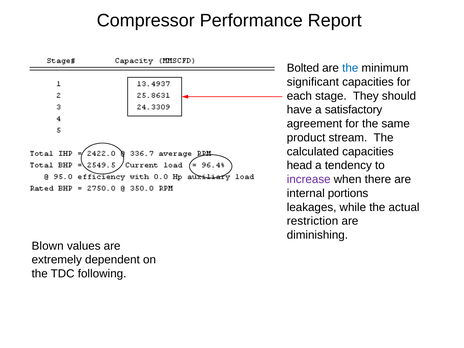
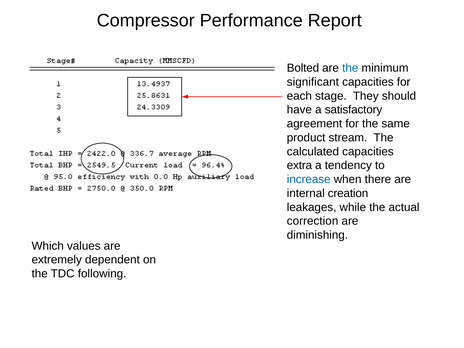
head: head -> extra
increase colour: purple -> blue
portions: portions -> creation
restriction: restriction -> correction
Blown: Blown -> Which
